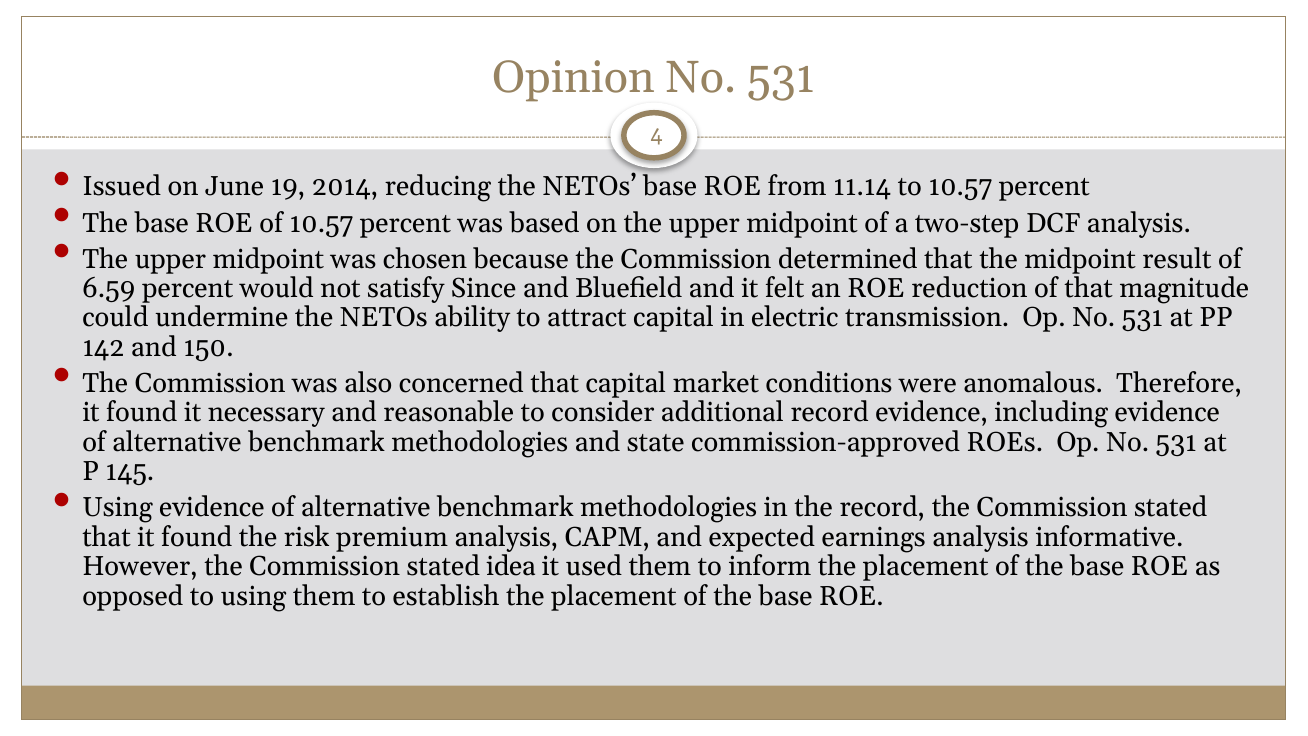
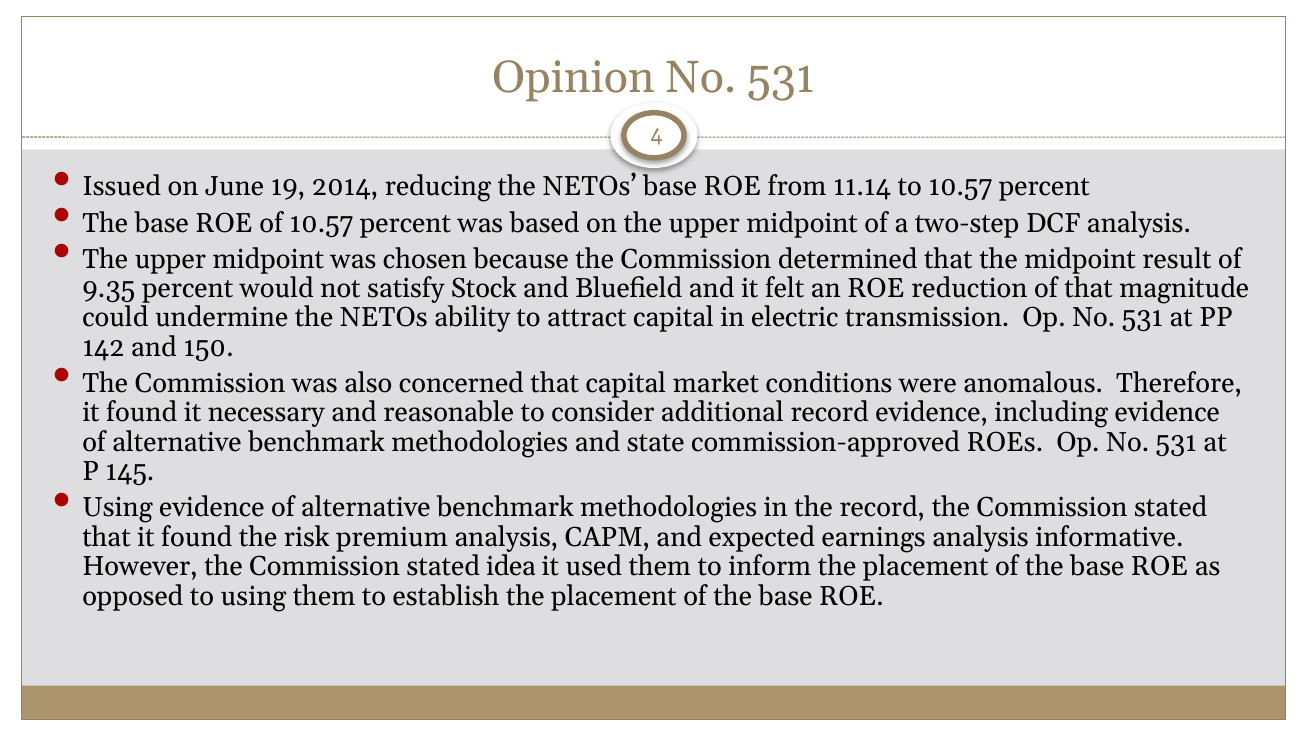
6.59: 6.59 -> 9.35
Since: Since -> Stock
